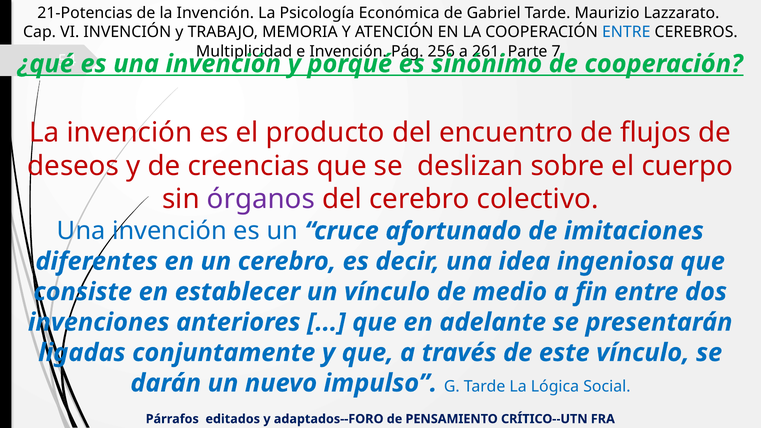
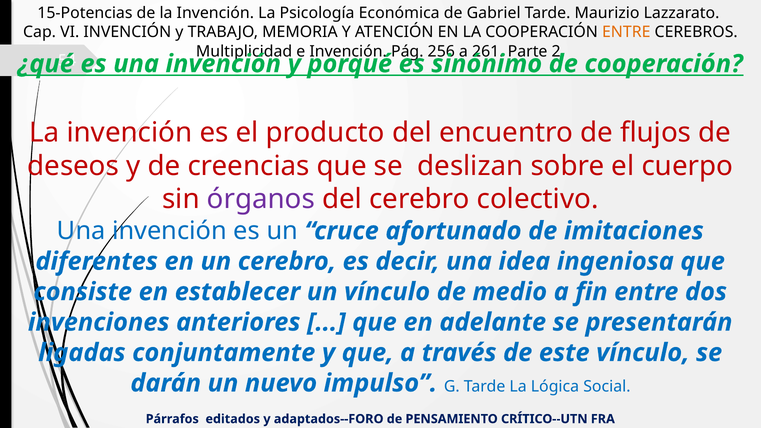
21-Potencias: 21-Potencias -> 15-Potencias
ENTRE at (626, 32) colour: blue -> orange
7: 7 -> 2
